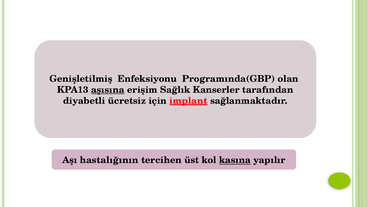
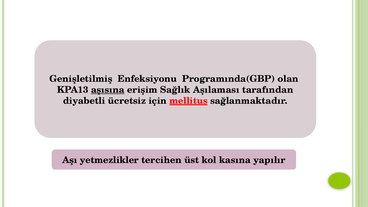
Kanserler: Kanserler -> Aşılaması
implant: implant -> mellitus
hastalığının: hastalığının -> yetmezlikler
kasına underline: present -> none
